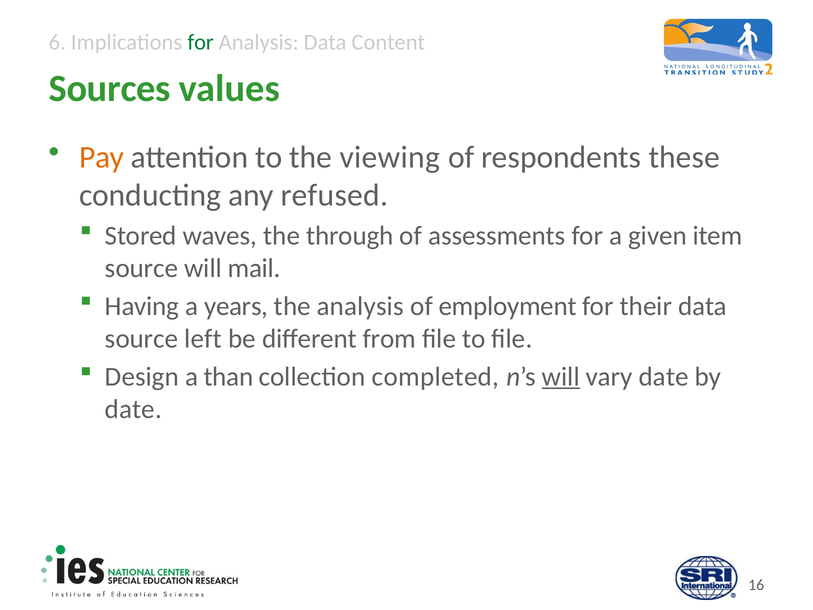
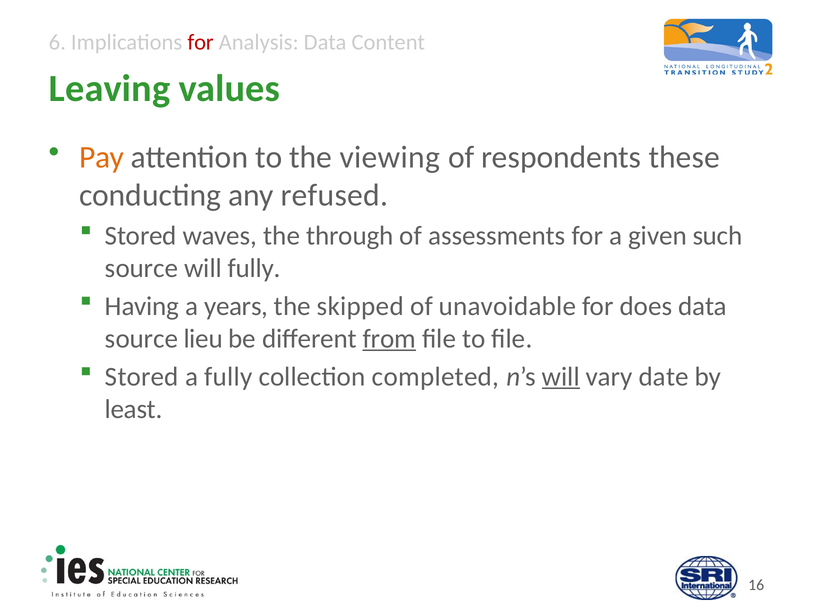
for at (201, 42) colour: green -> red
Sources: Sources -> Leaving
item: item -> such
will mail: mail -> fully
the analysis: analysis -> skipped
employment: employment -> unavoidable
their: their -> does
left: left -> lieu
from underline: none -> present
Design at (142, 376): Design -> Stored
a than: than -> fully
date at (133, 409): date -> least
